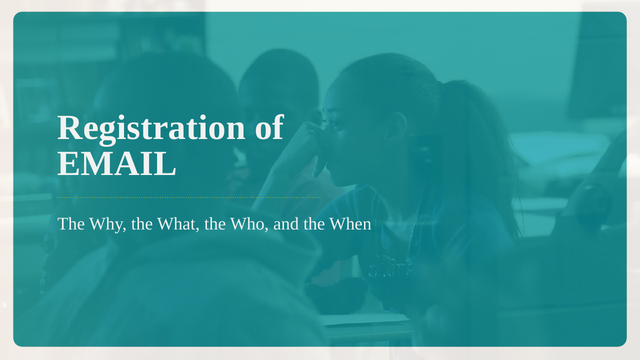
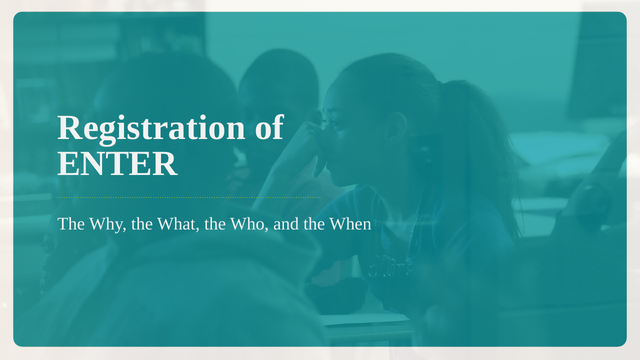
EMAIL: EMAIL -> ENTER
